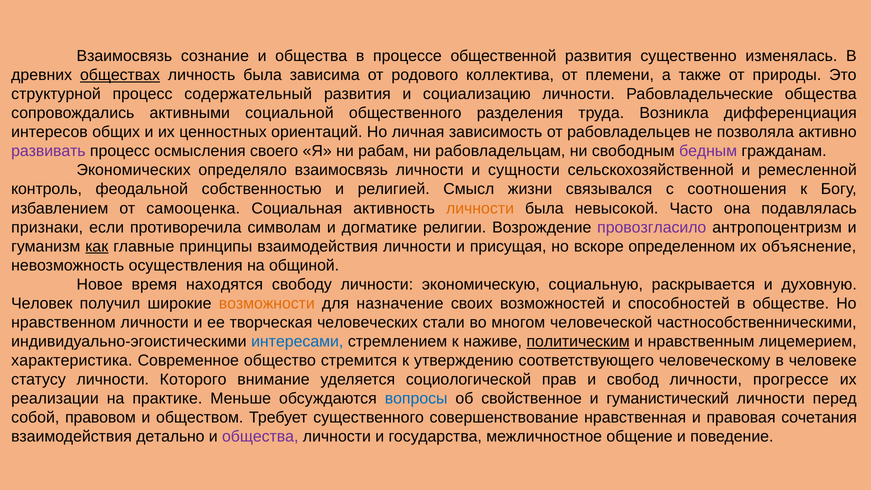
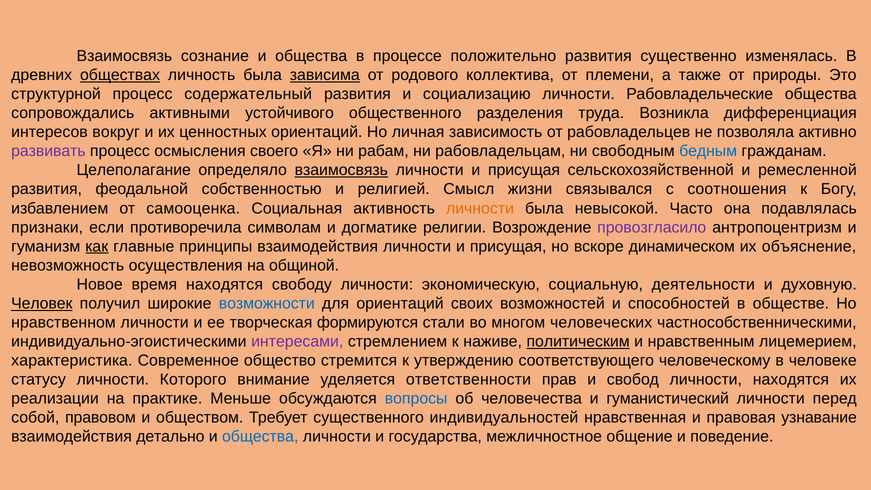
общественной: общественной -> положительно
зависима underline: none -> present
социальной: социальной -> устойчивого
общих: общих -> вокруг
бедным colour: purple -> blue
Экономических: Экономических -> Целеполагание
взаимосвязь at (341, 170) underline: none -> present
сущности at (524, 170): сущности -> присущая
контроль at (47, 189): контроль -> развития
определенном: определенном -> динамическом
раскрывается: раскрывается -> деятельности
Человек underline: none -> present
возможности colour: orange -> blue
для назначение: назначение -> ориентаций
человеческих: человеческих -> формируются
человеческой: человеческой -> человеческих
интересами colour: blue -> purple
социологической: социологической -> ответственности
личности прогрессе: прогрессе -> находятся
свойственное: свойственное -> человечества
совершенствование: совершенствование -> индивидуальностей
сочетания: сочетания -> узнавание
общества at (260, 437) colour: purple -> blue
